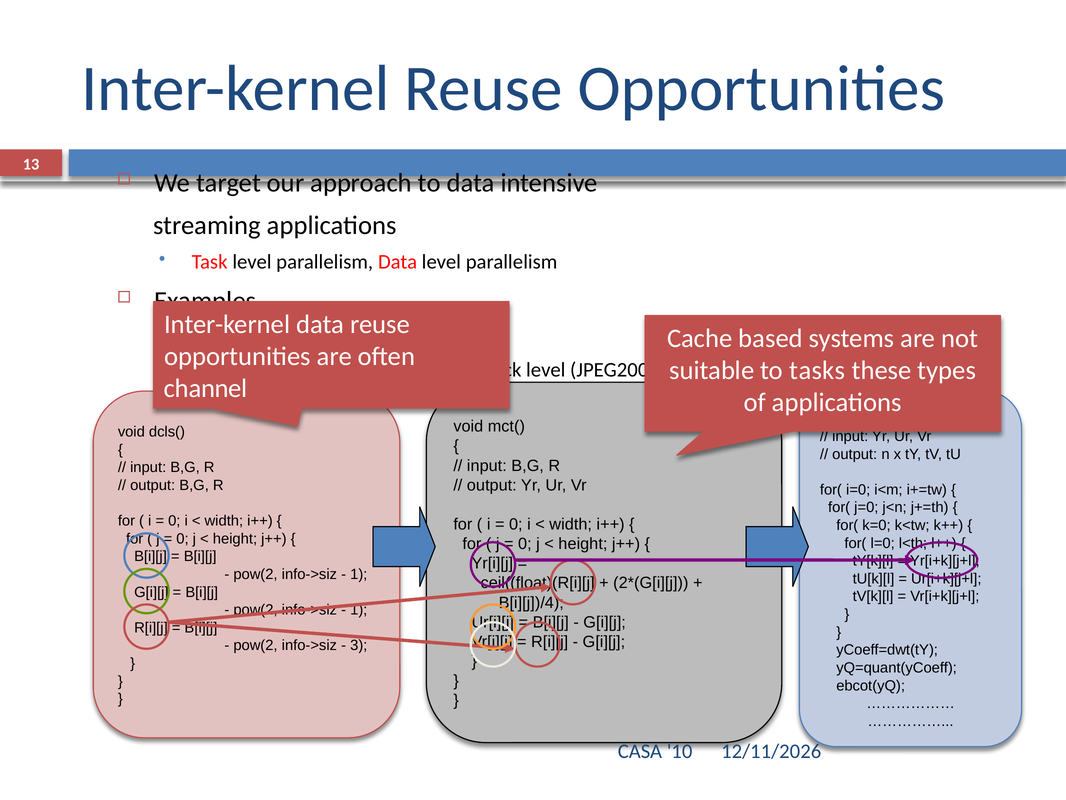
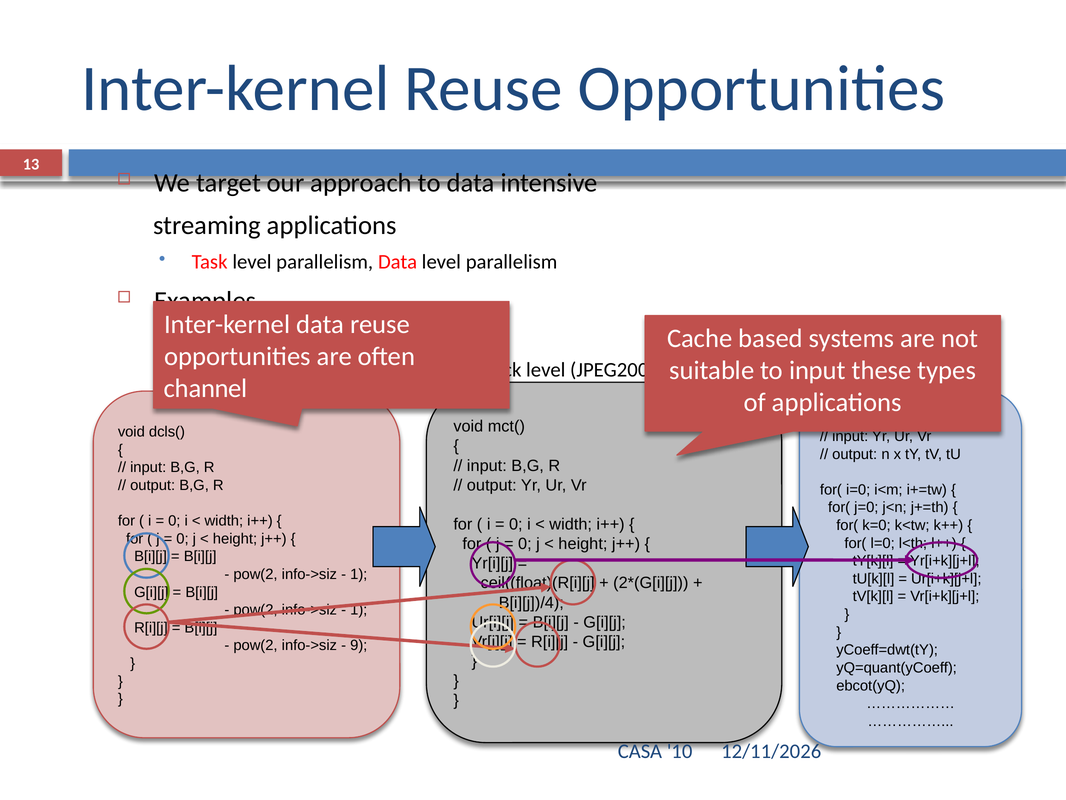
to tasks: tasks -> input
3: 3 -> 9
